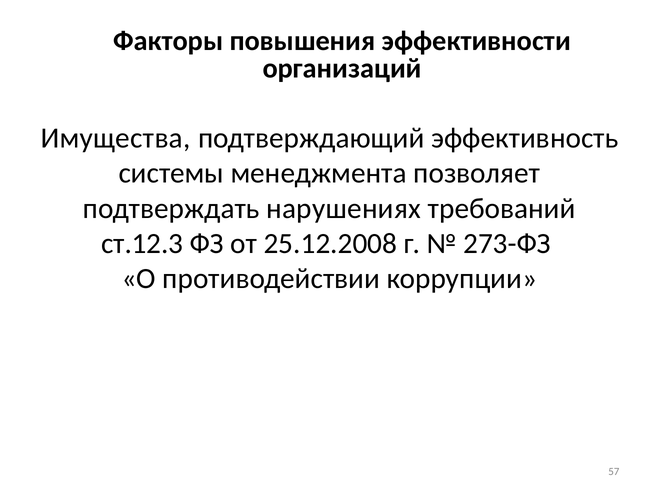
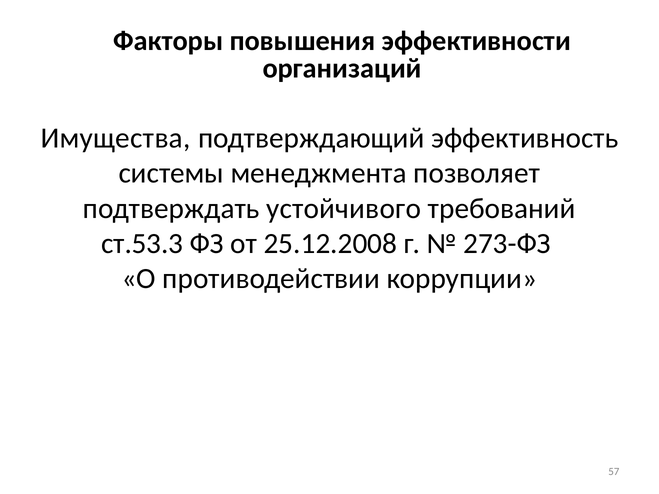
нарушениях: нарушениях -> устойчивого
ст.12.3: ст.12.3 -> ст.53.3
